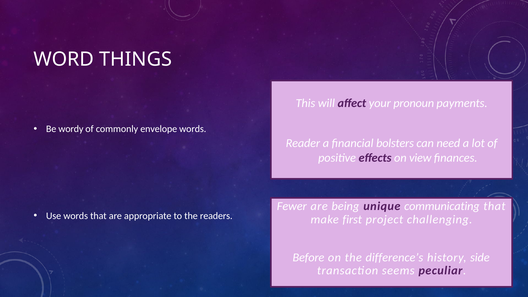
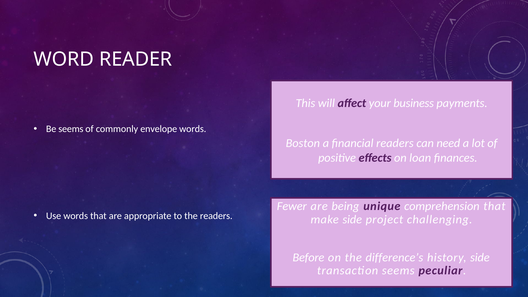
THINGS: THINGS -> READER
pronoun: pronoun -> business
Be wordy: wordy -> seems
Reader: Reader -> Boston
financial bolsters: bolsters -> readers
view: view -> loan
communicating: communicating -> comprehension
make first: first -> side
